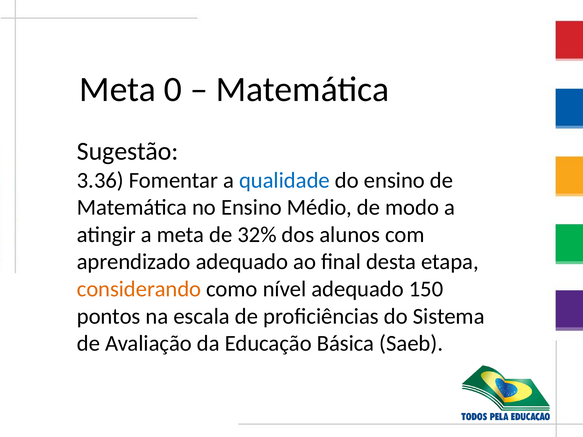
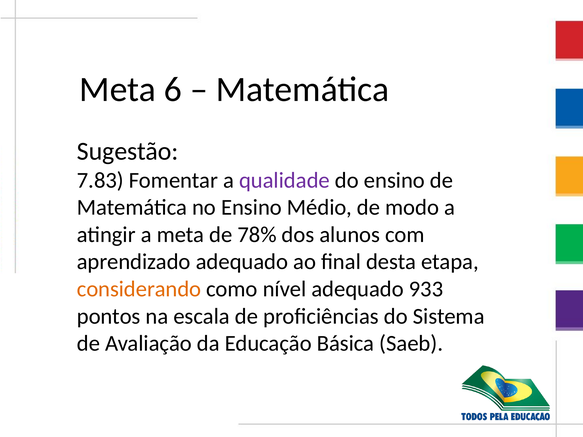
0: 0 -> 6
3.36: 3.36 -> 7.83
qualidade colour: blue -> purple
32%: 32% -> 78%
150: 150 -> 933
